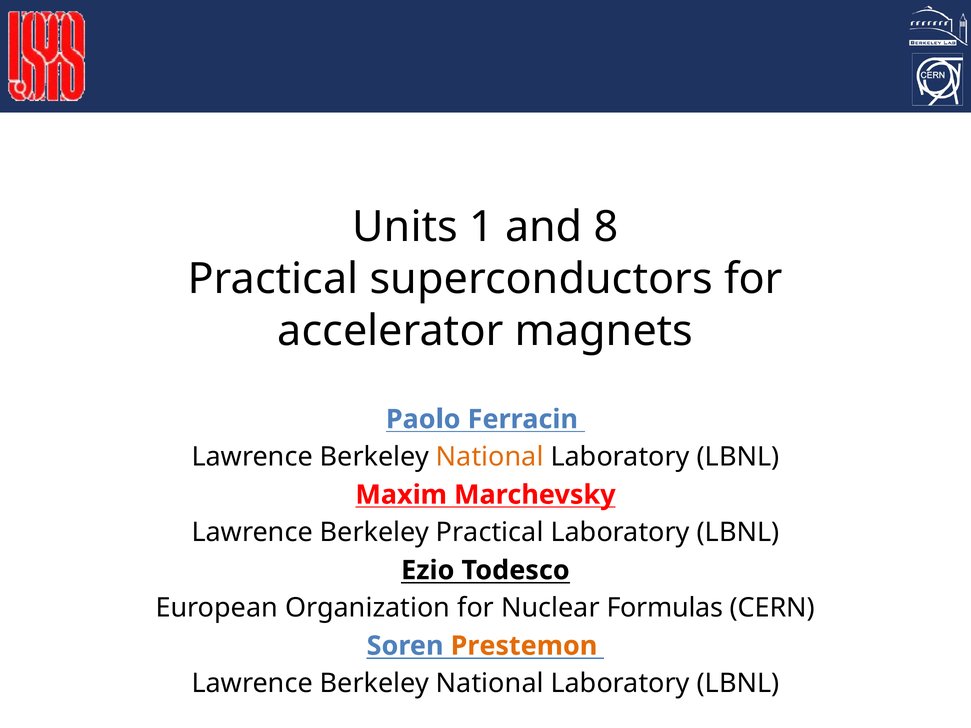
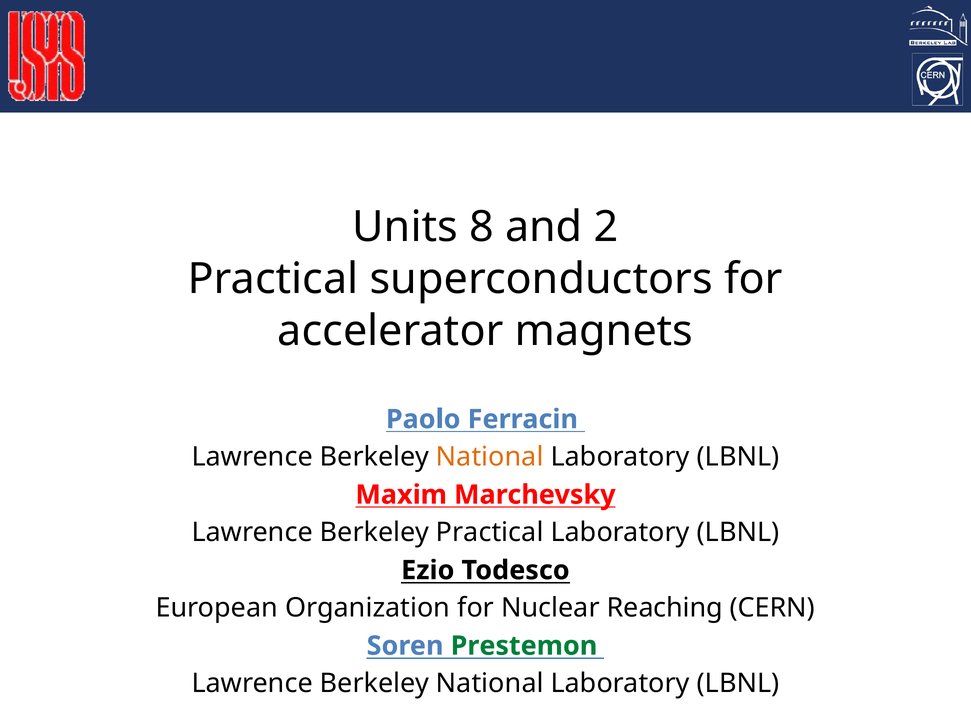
1: 1 -> 8
8: 8 -> 2
Formulas: Formulas -> Reaching
Prestemon colour: orange -> green
